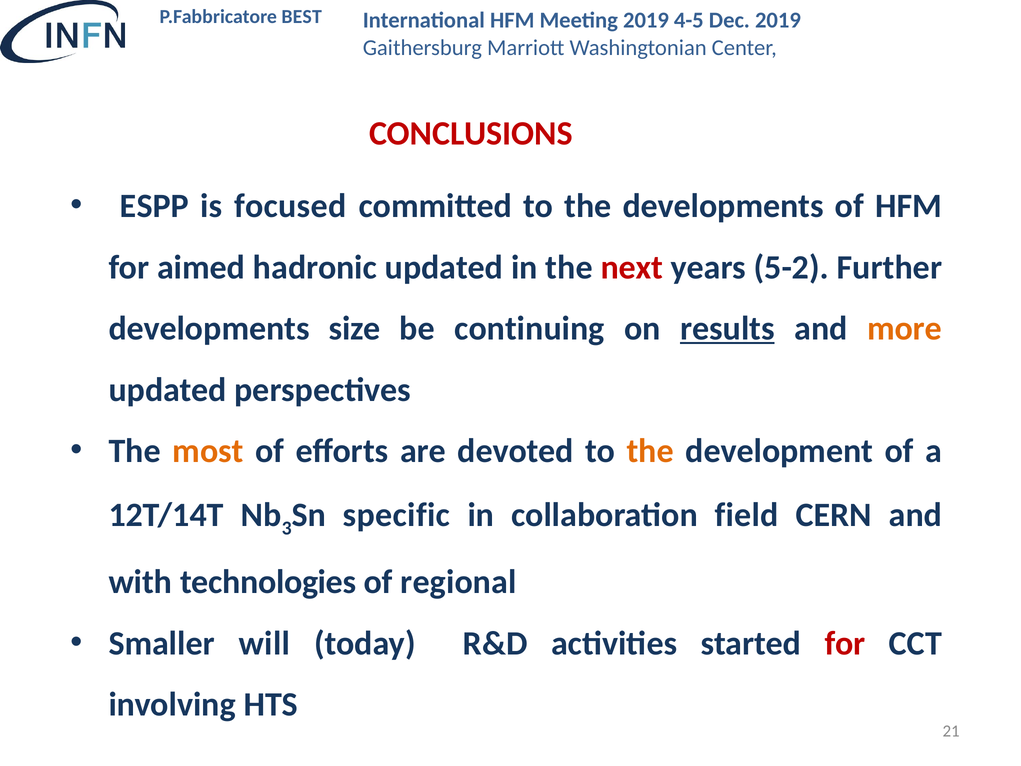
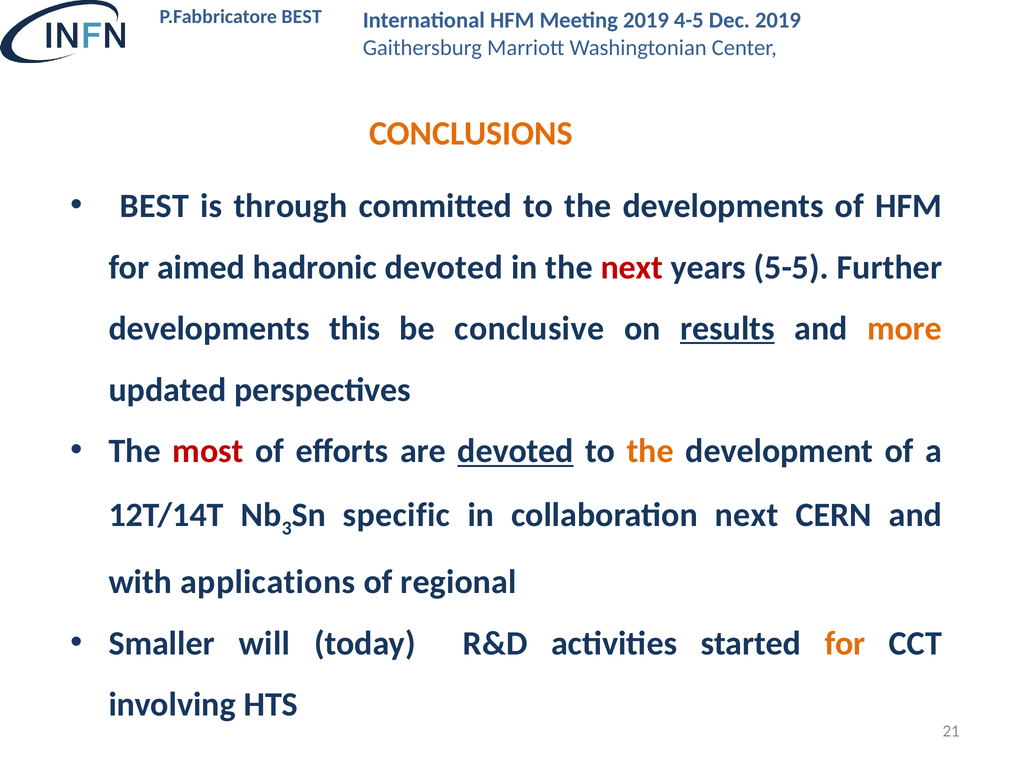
CONCLUSIONS colour: red -> orange
ESPP at (154, 206): ESPP -> BEST
focused: focused -> through
hadronic updated: updated -> devoted
5-2: 5-2 -> 5-5
size: size -> this
continuing: continuing -> conclusive
most colour: orange -> red
devoted at (516, 451) underline: none -> present
collaboration field: field -> next
technologies: technologies -> applications
for at (845, 643) colour: red -> orange
